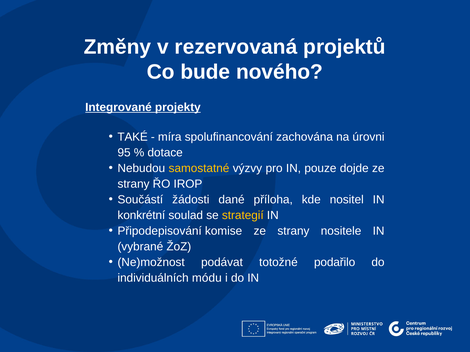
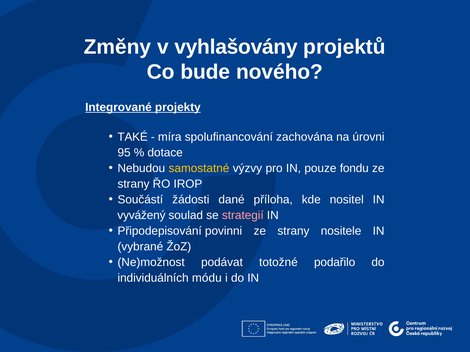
rezervovaná: rezervovaná -> vyhlašovány
dojde: dojde -> fondu
konkrétní: konkrétní -> vyvážený
strategií colour: yellow -> pink
komise: komise -> povinni
